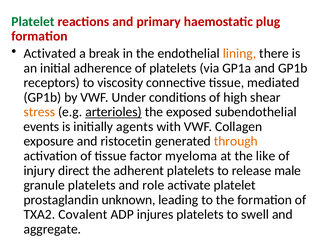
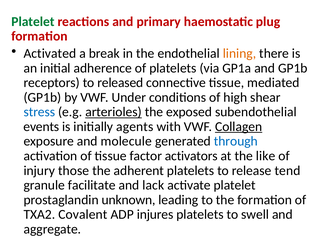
viscosity: viscosity -> released
stress colour: orange -> blue
Collagen underline: none -> present
ristocetin: ristocetin -> molecule
through colour: orange -> blue
myeloma: myeloma -> activators
direct: direct -> those
male: male -> tend
granule platelets: platelets -> facilitate
role: role -> lack
